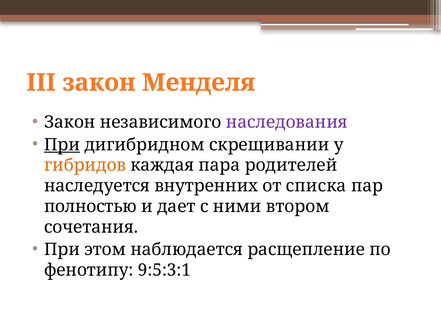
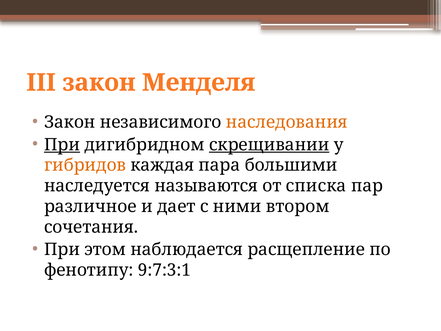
наследования colour: purple -> orange
скрещивании underline: none -> present
родителей: родителей -> большими
внутренних: внутренних -> называются
полностью: полностью -> различное
9:5:3:1: 9:5:3:1 -> 9:7:3:1
